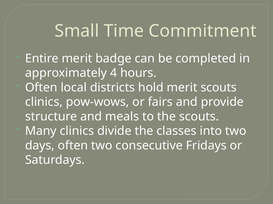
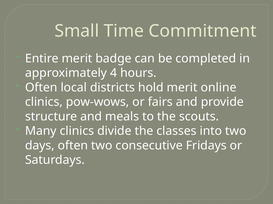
merit scouts: scouts -> online
